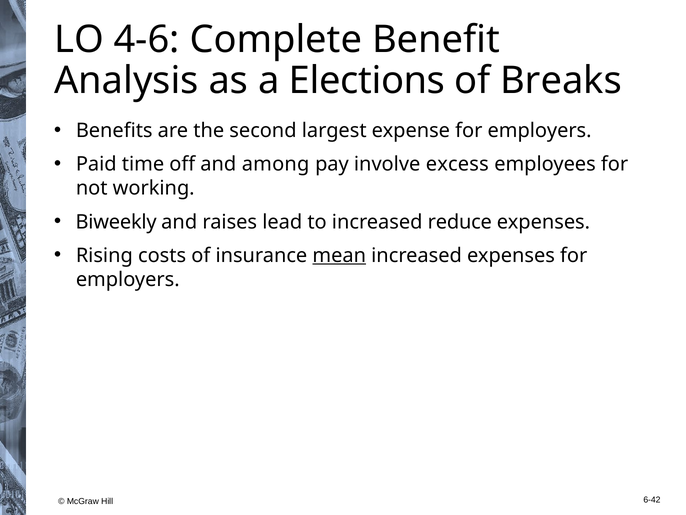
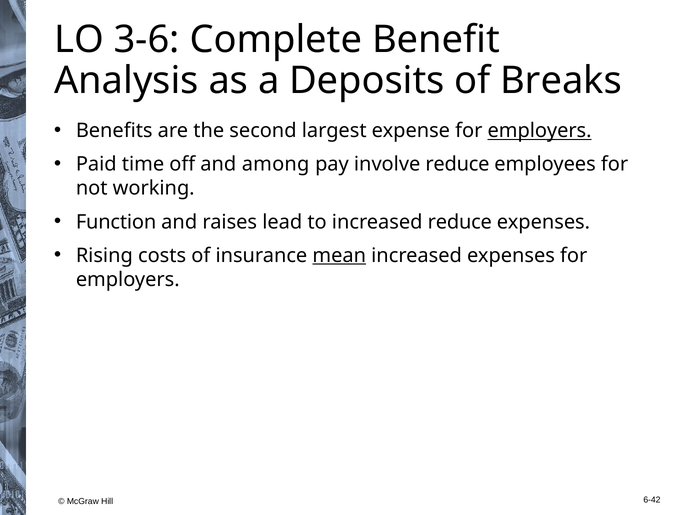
4-6: 4-6 -> 3-6
Elections: Elections -> Deposits
employers at (540, 131) underline: none -> present
involve excess: excess -> reduce
Biweekly: Biweekly -> Function
